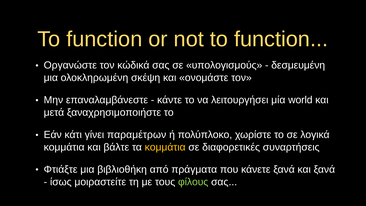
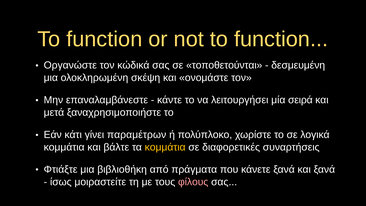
υπολογισμούς: υπολογισμούς -> τοποθετούνται
world: world -> σειρά
φίλους colour: light green -> pink
